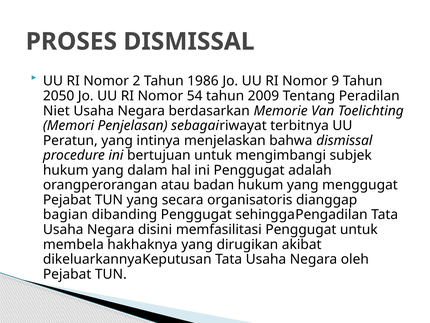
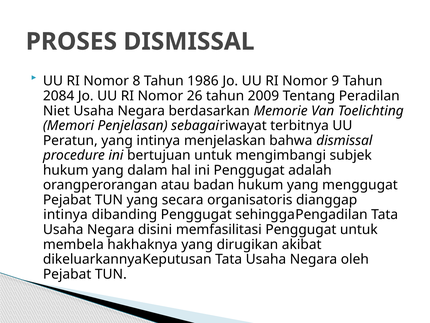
2: 2 -> 8
2050: 2050 -> 2084
54: 54 -> 26
bagian at (65, 214): bagian -> intinya
